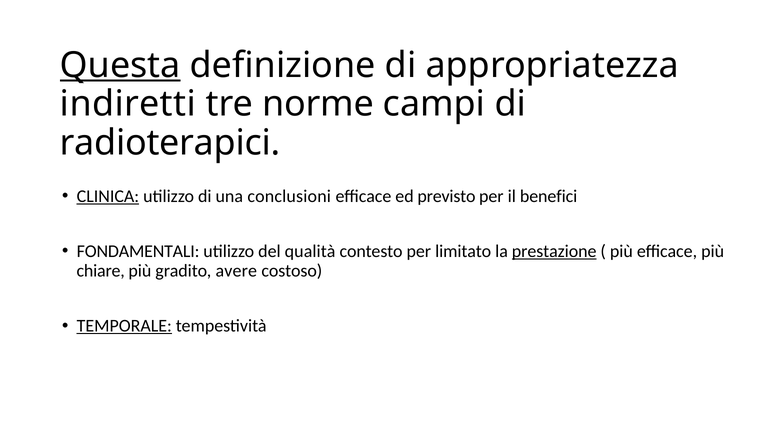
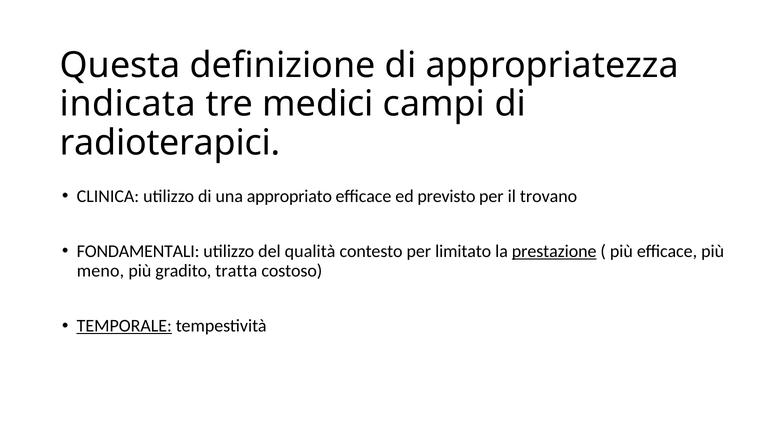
Questa underline: present -> none
indiretti: indiretti -> indicata
norme: norme -> medici
CLINICA underline: present -> none
conclusioni: conclusioni -> appropriato
benefici: benefici -> trovano
chiare: chiare -> meno
avere: avere -> tratta
